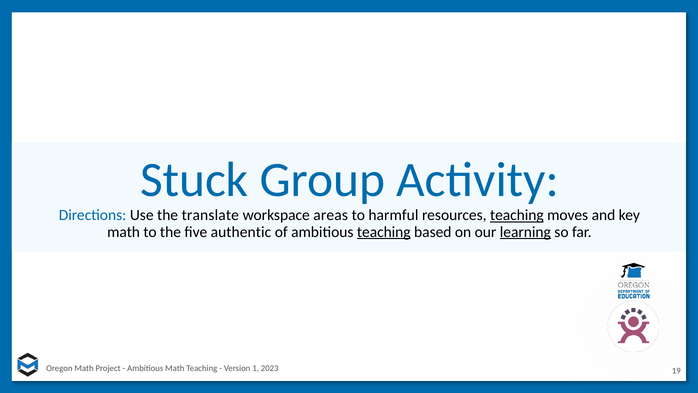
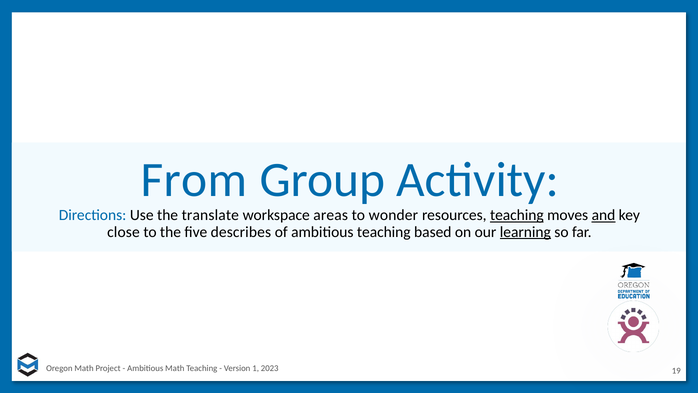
Stuck: Stuck -> From
harmful: harmful -> wonder
and underline: none -> present
math at (124, 232): math -> close
authentic: authentic -> describes
teaching at (384, 232) underline: present -> none
